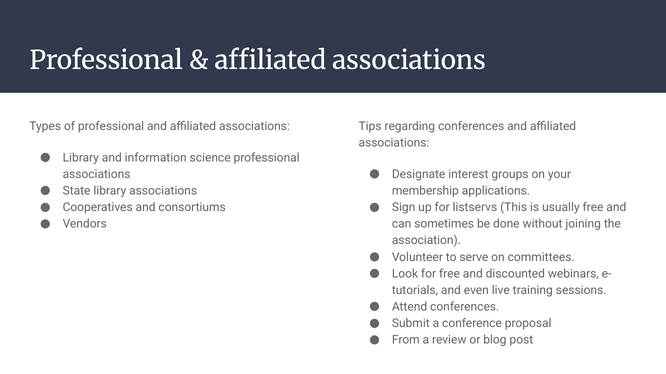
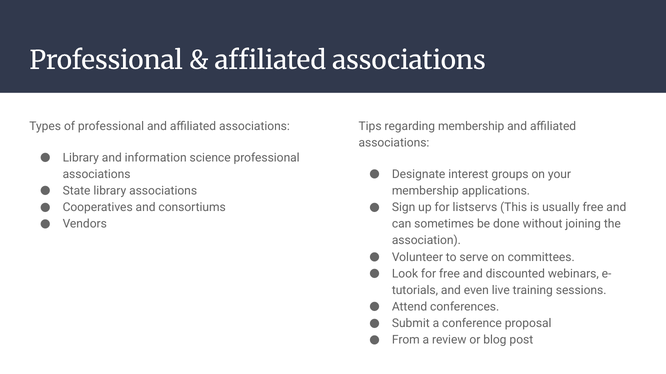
regarding conferences: conferences -> membership
